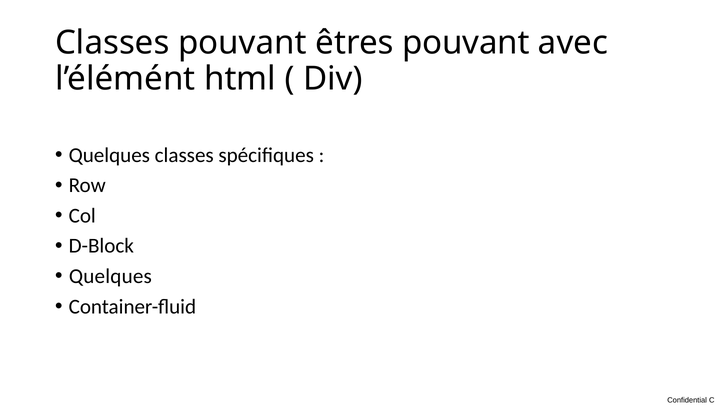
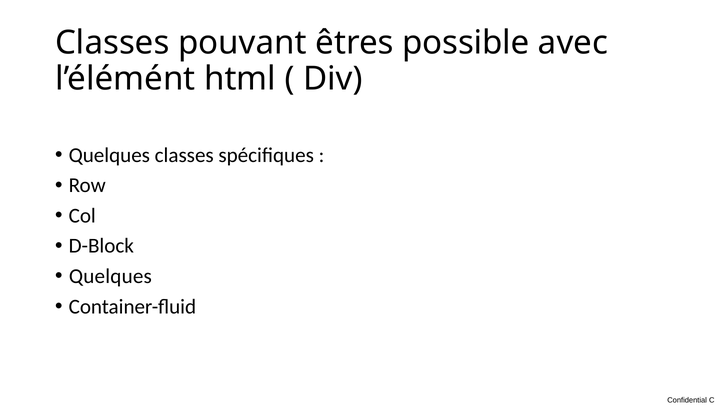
êtres pouvant: pouvant -> possible
